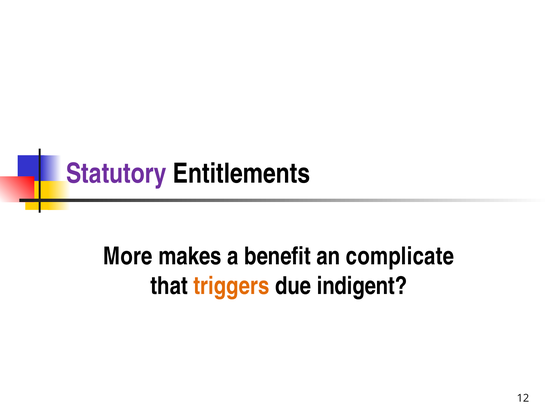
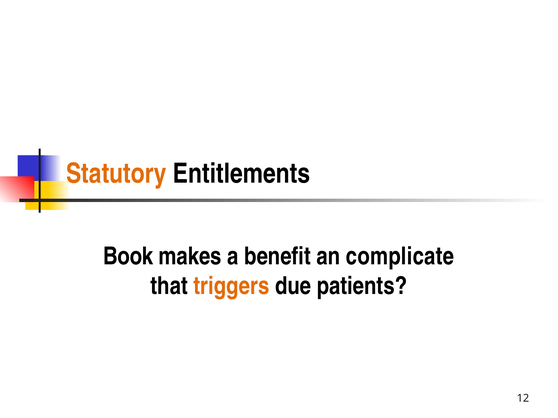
Statutory colour: purple -> orange
More: More -> Book
indigent: indigent -> patients
